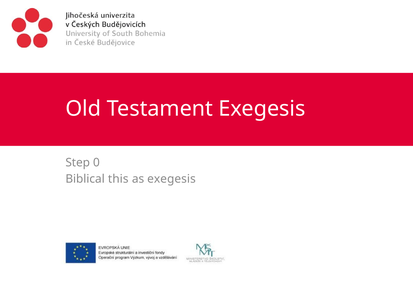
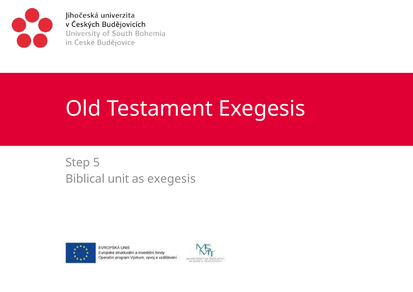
0: 0 -> 5
this: this -> unit
